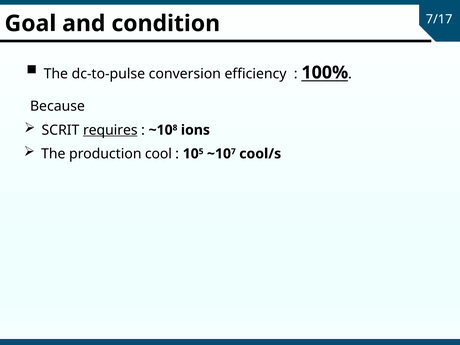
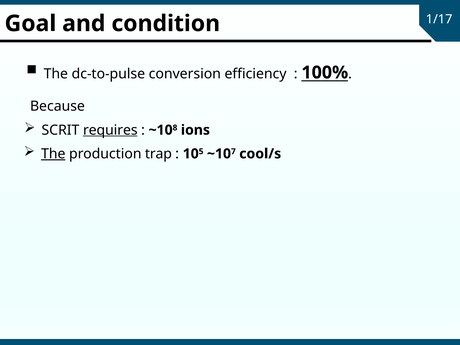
7/17: 7/17 -> 1/17
The at (53, 154) underline: none -> present
cool: cool -> trap
